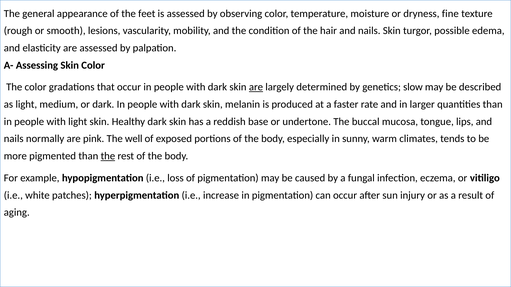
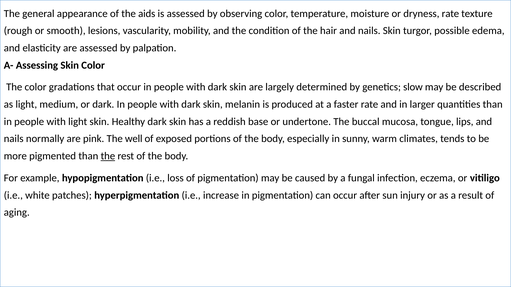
feet: feet -> aids
dryness fine: fine -> rate
are at (256, 87) underline: present -> none
